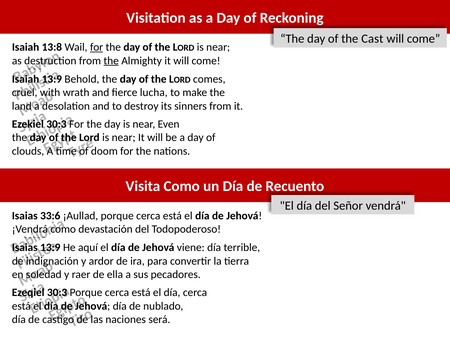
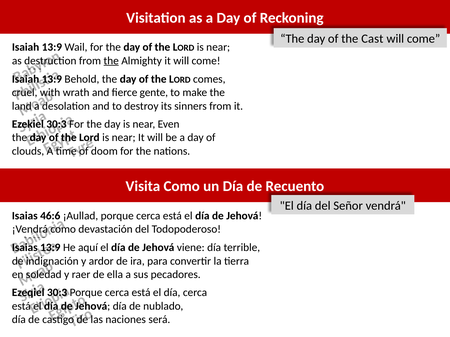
13:8 at (52, 47): 13:8 -> 13:9
for at (97, 47) underline: present -> none
lucha: lucha -> gente
33:6: 33:6 -> 46:6
